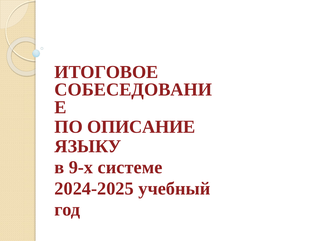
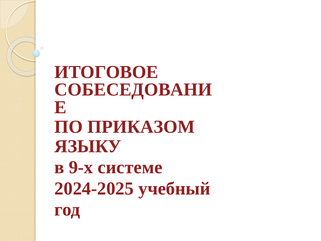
ОПИСАНИЕ: ОПИСАНИЕ -> ПРИКАЗОМ
